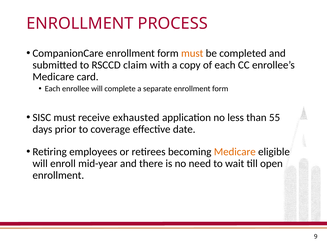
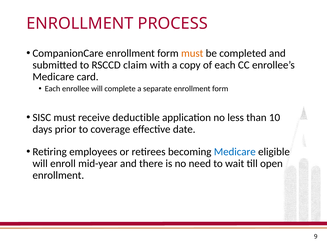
exhausted: exhausted -> deductible
55: 55 -> 10
Medicare at (235, 152) colour: orange -> blue
